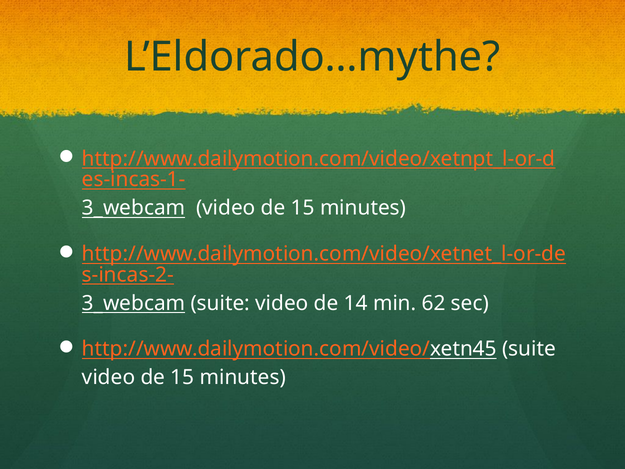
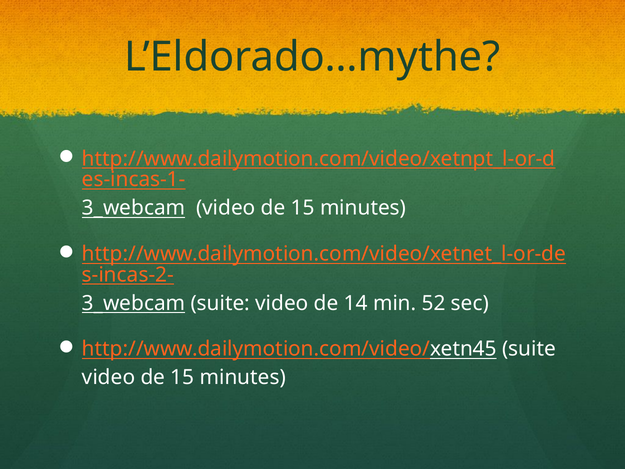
62: 62 -> 52
